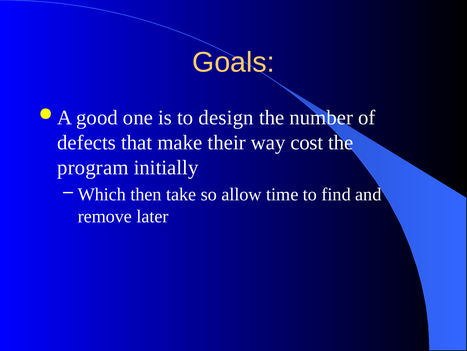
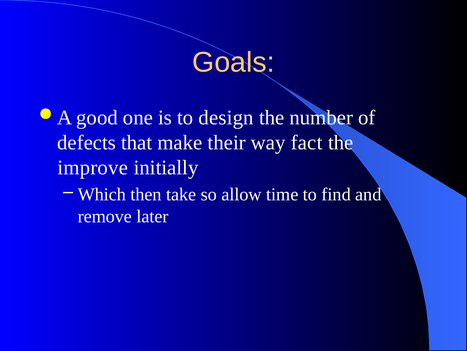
cost: cost -> fact
program: program -> improve
